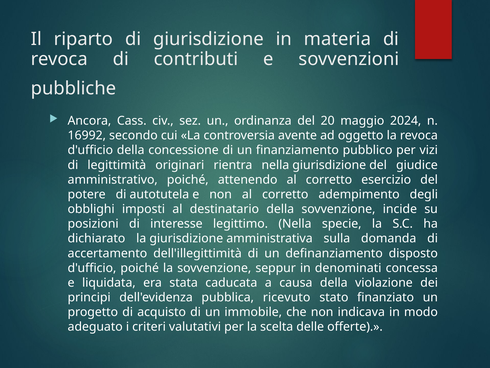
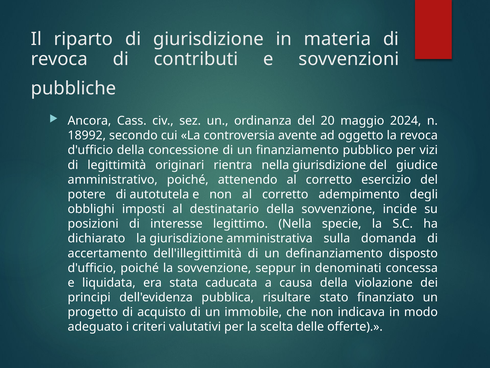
16992: 16992 -> 18992
ricevuto: ricevuto -> risultare
